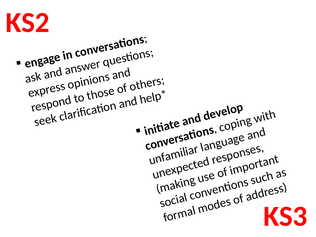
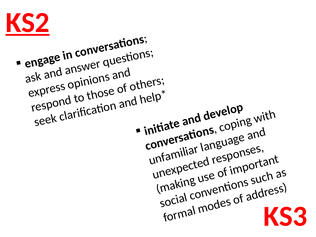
KS2 underline: none -> present
